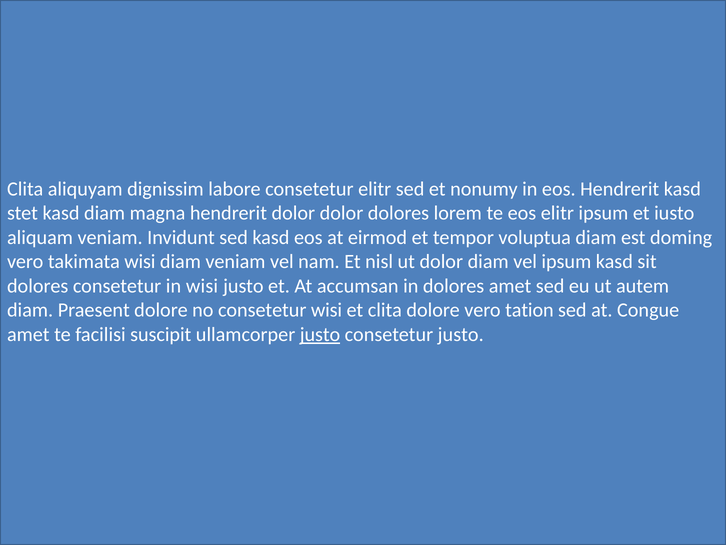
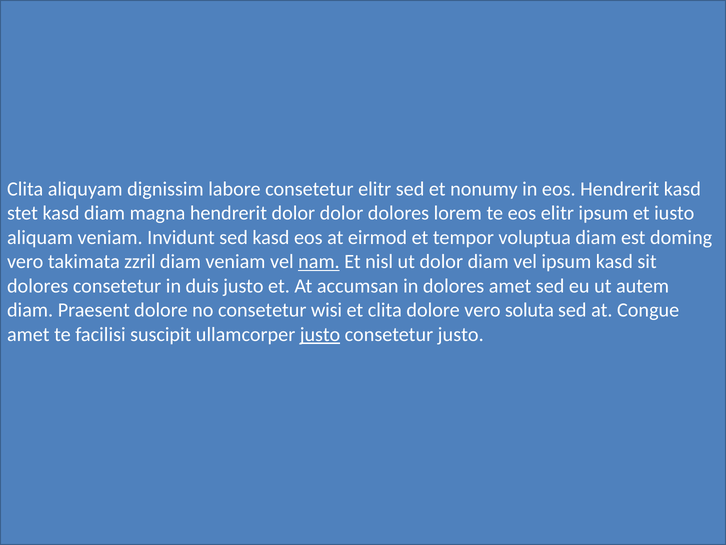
wisi at (140, 262): wisi -> zzril
nam underline: none -> present
wisi at (202, 286): wisi -> duis
tation at (529, 310): tation -> soluta
